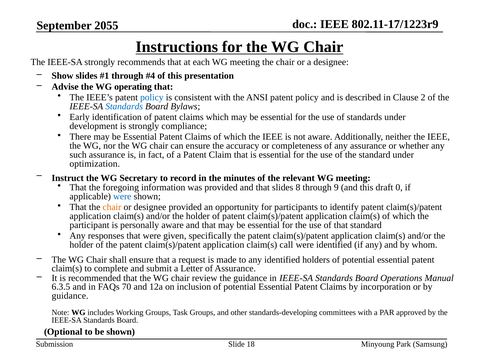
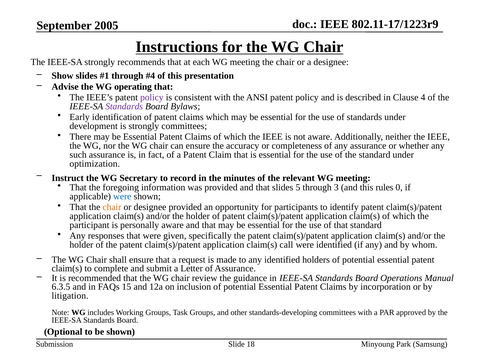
2055: 2055 -> 2005
policy at (152, 97) colour: blue -> purple
2: 2 -> 4
Standards at (124, 106) colour: blue -> purple
strongly compliance: compliance -> committees
8: 8 -> 5
9: 9 -> 3
draft: draft -> rules
70: 70 -> 15
guidance at (70, 296): guidance -> litigation
